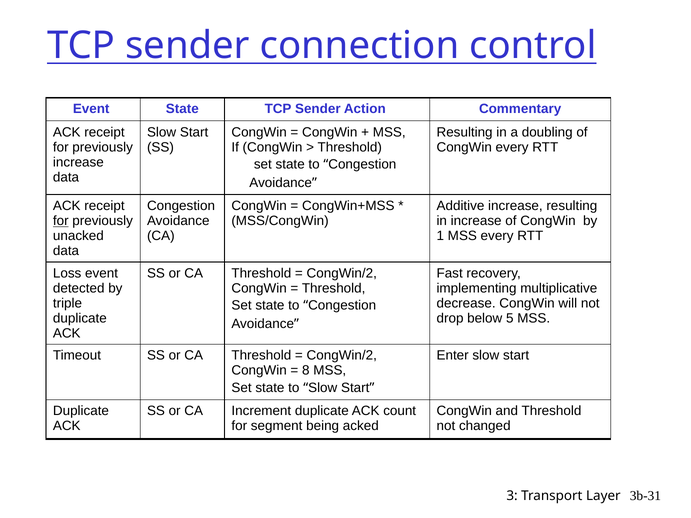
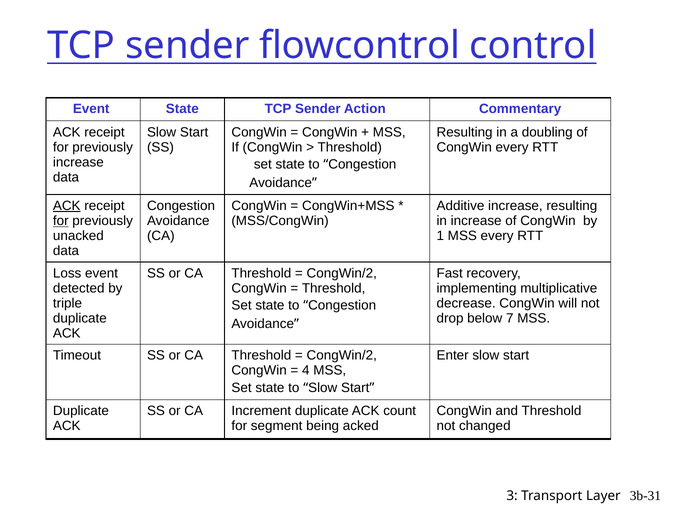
connection: connection -> flowcontrol
ACK at (67, 206) underline: none -> present
5: 5 -> 7
8: 8 -> 4
